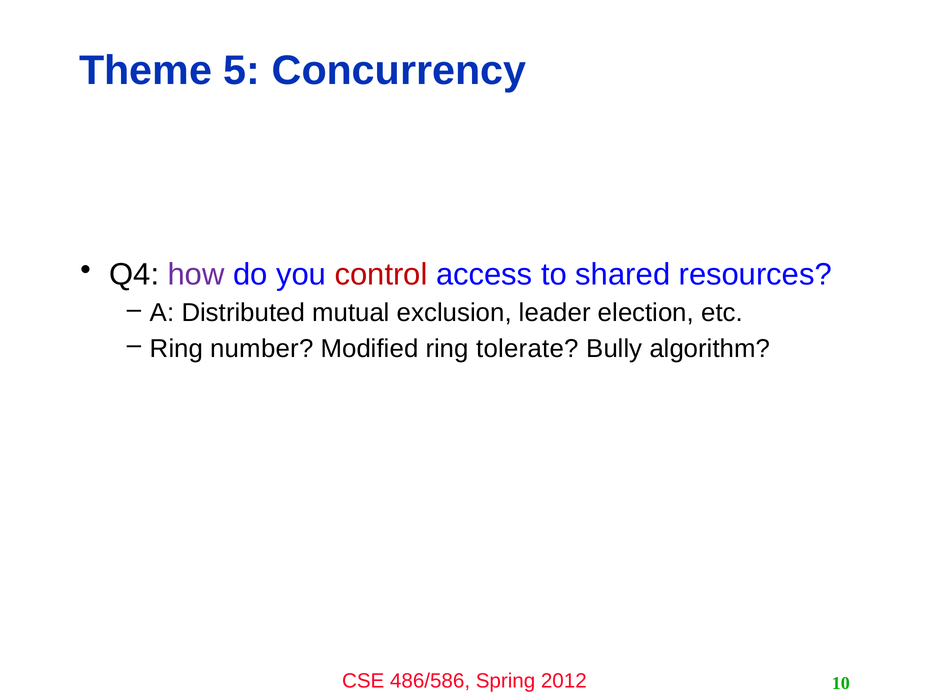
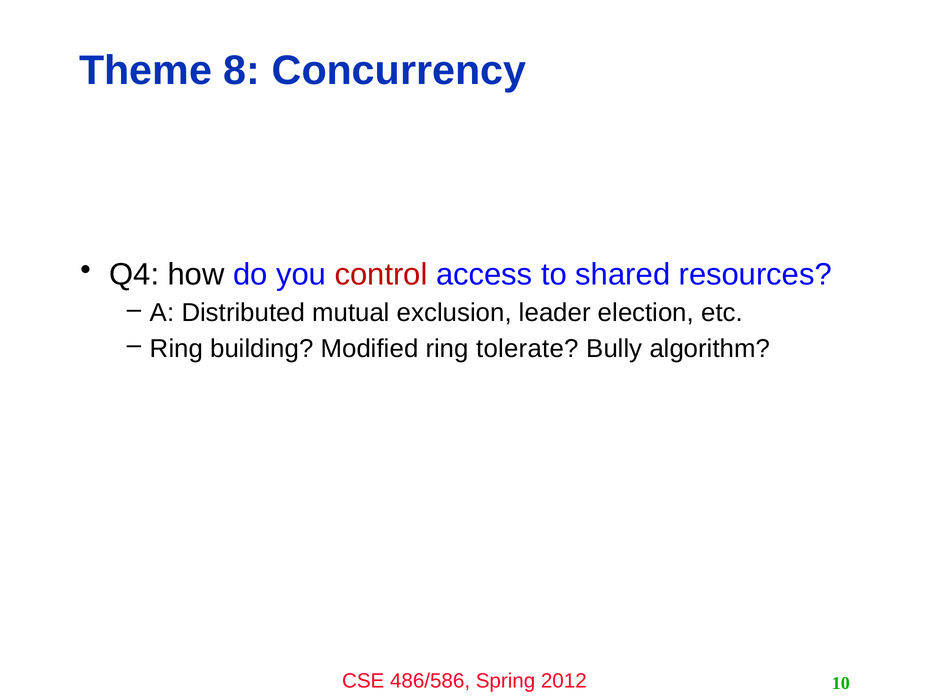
5: 5 -> 8
how colour: purple -> black
number: number -> building
